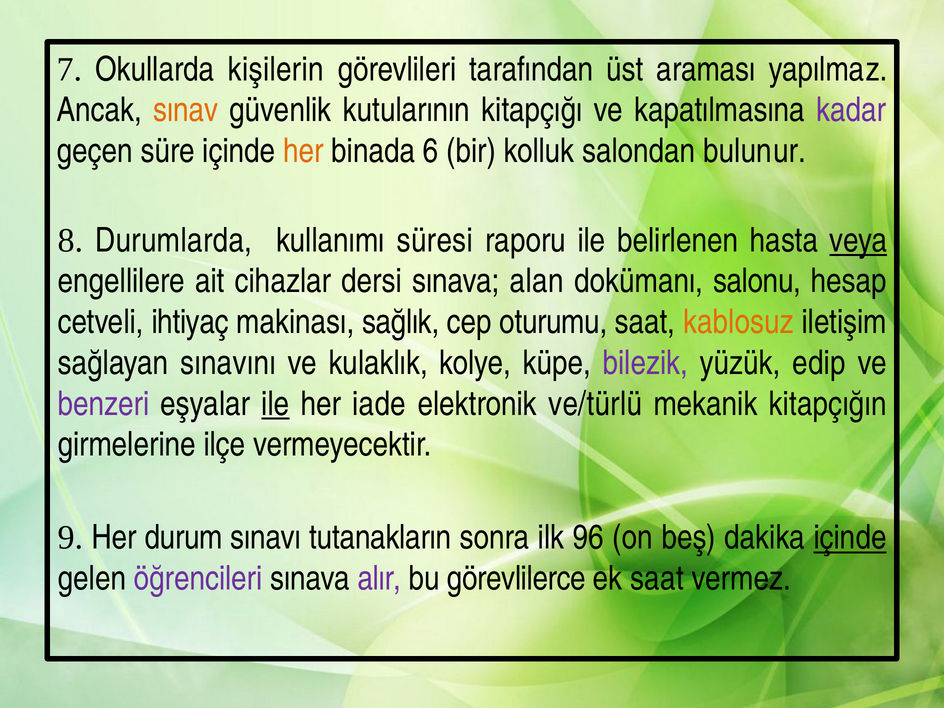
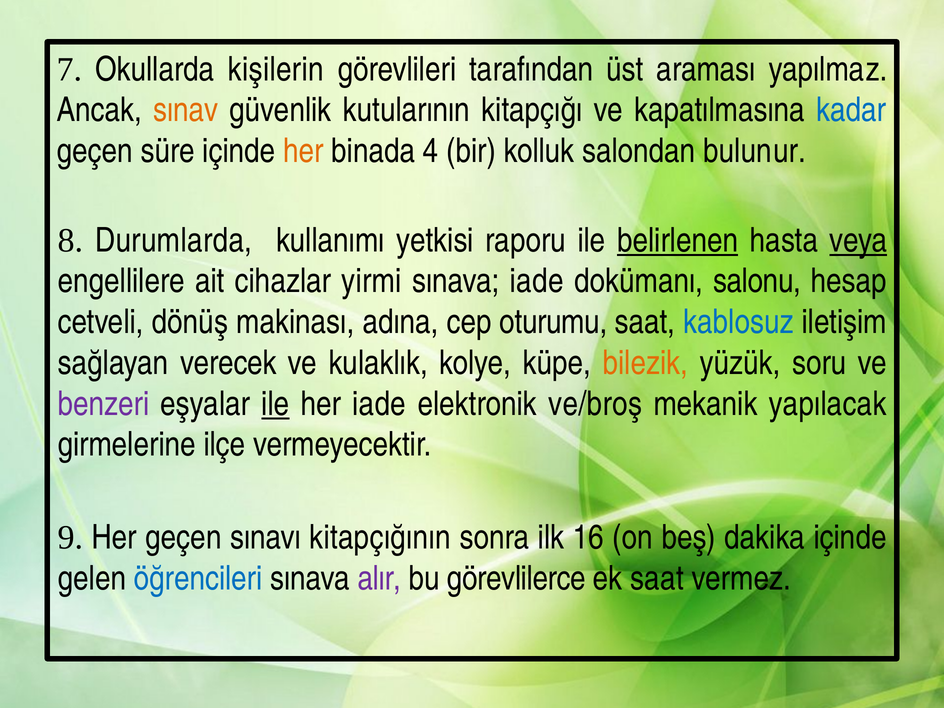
kadar colour: purple -> blue
6: 6 -> 4
süresi: süresi -> yetkisi
belirlenen underline: none -> present
dersi: dersi -> yirmi
sınava alan: alan -> iade
ihtiyaç: ihtiyaç -> dönüş
sağlık: sağlık -> adına
kablosuz colour: orange -> blue
sınavını: sınavını -> verecek
bilezik colour: purple -> orange
edip: edip -> soru
ve/türlü: ve/türlü -> ve/broş
kitapçığın: kitapçığın -> yapılacak
Her durum: durum -> geçen
tutanakların: tutanakların -> kitapçığının
96: 96 -> 16
içinde at (850, 538) underline: present -> none
öğrencileri colour: purple -> blue
